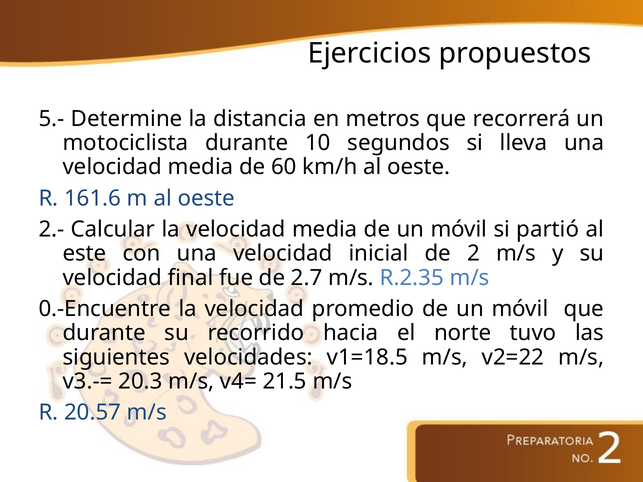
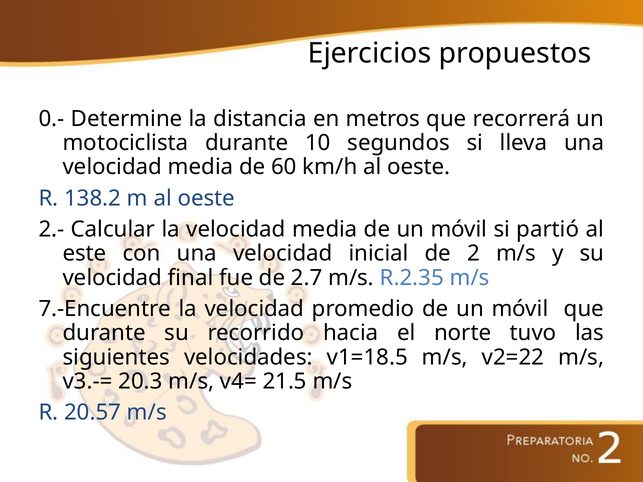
5.-: 5.- -> 0.-
161.6: 161.6 -> 138.2
0.-Encuentre: 0.-Encuentre -> 7.-Encuentre
